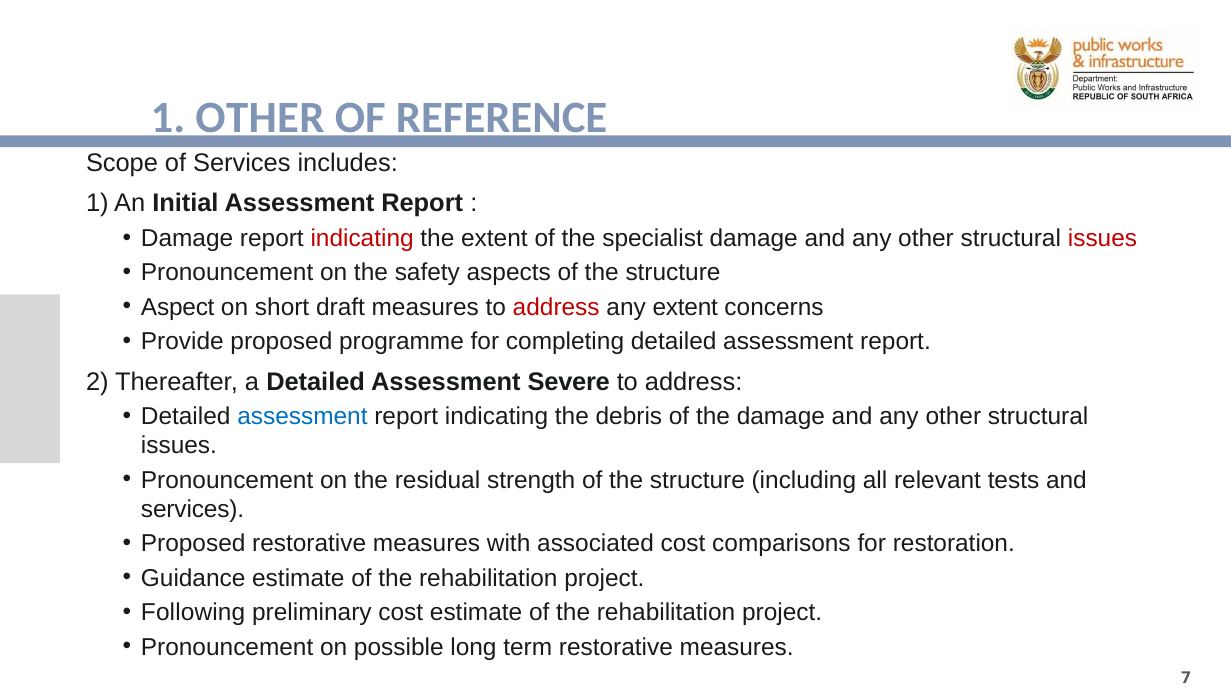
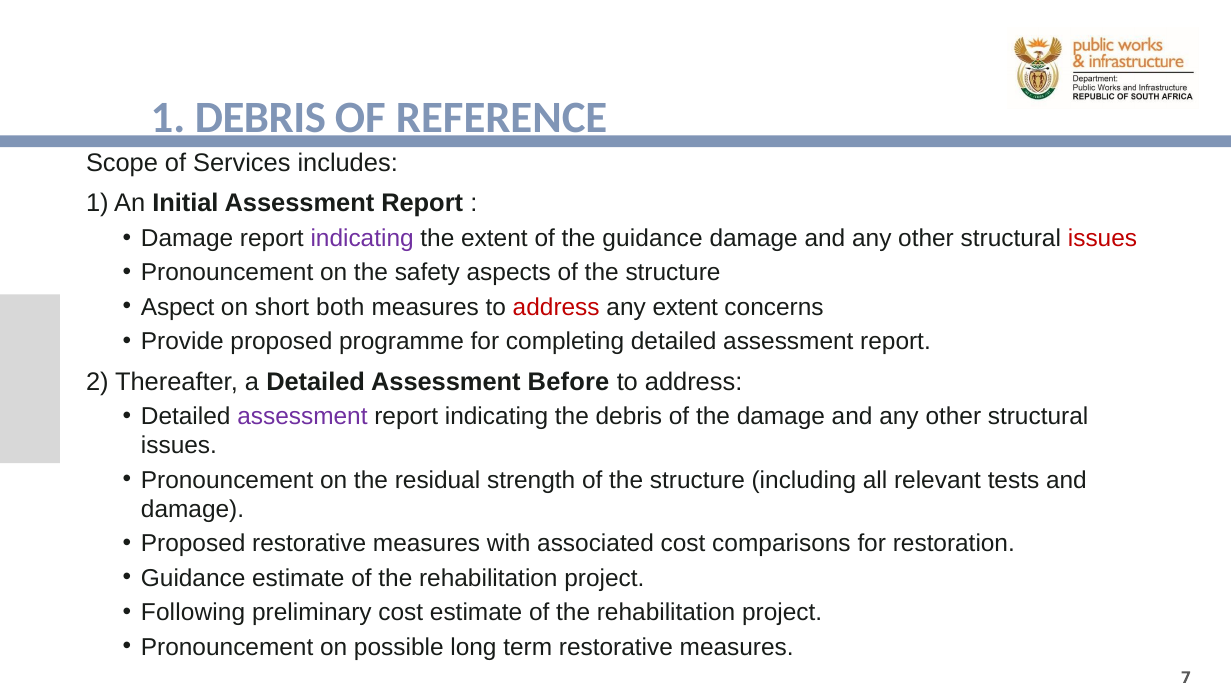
1 OTHER: OTHER -> DEBRIS
indicating at (362, 239) colour: red -> purple
the specialist: specialist -> guidance
draft: draft -> both
Severe: Severe -> Before
assessment at (302, 417) colour: blue -> purple
services at (193, 510): services -> damage
